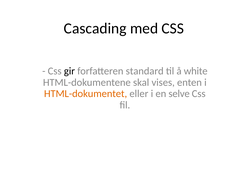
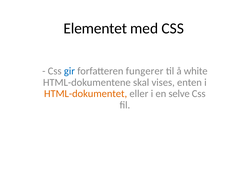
Cascading: Cascading -> Elementet
gir colour: black -> blue
standard: standard -> fungerer
